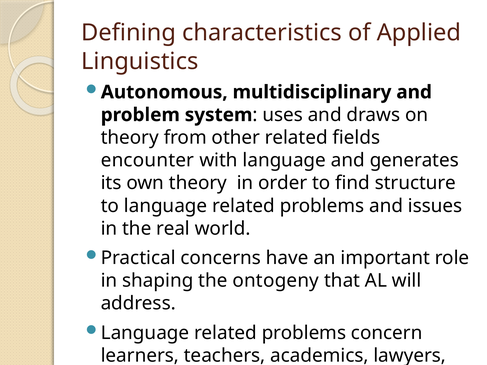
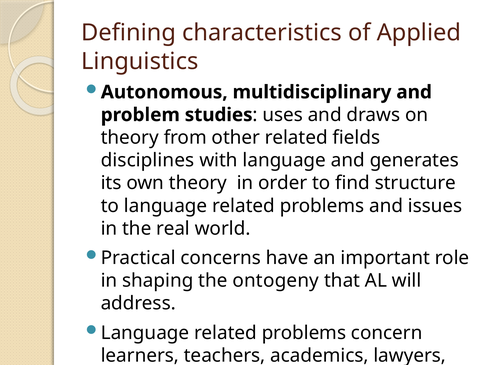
system: system -> studies
encounter: encounter -> disciplines
